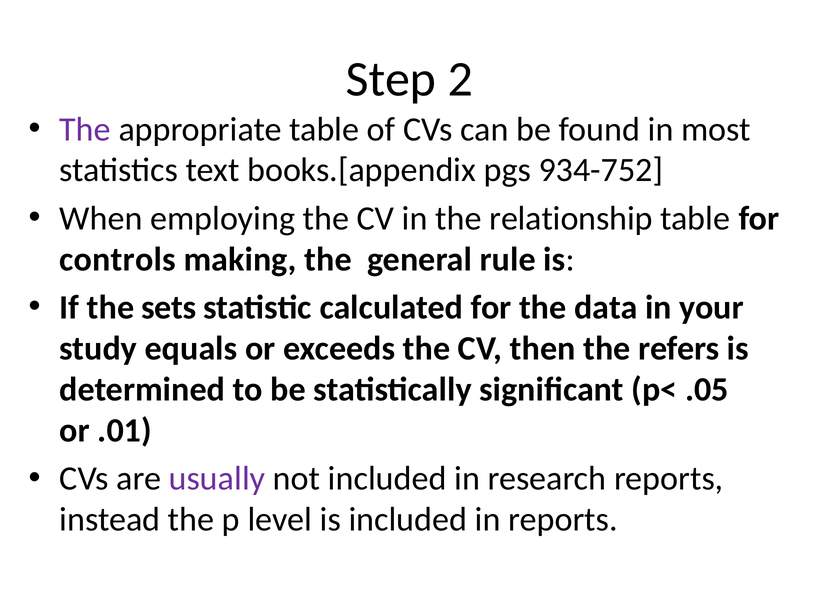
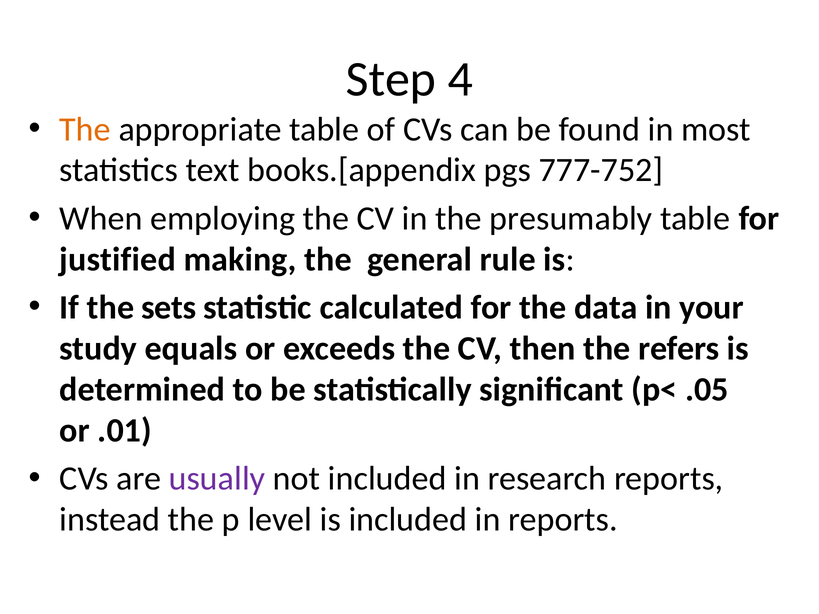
2: 2 -> 4
The at (85, 129) colour: purple -> orange
934-752: 934-752 -> 777-752
relationship: relationship -> presumably
controls: controls -> justified
